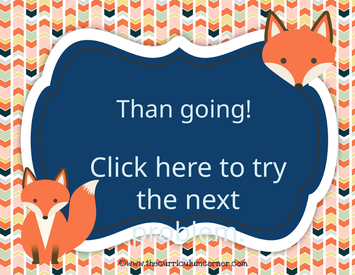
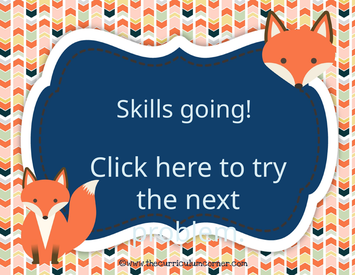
Than: Than -> Skills
